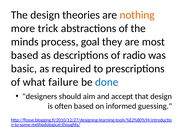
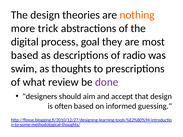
minds: minds -> digital
basic: basic -> swim
required: required -> thoughts
failure: failure -> review
done colour: blue -> purple
